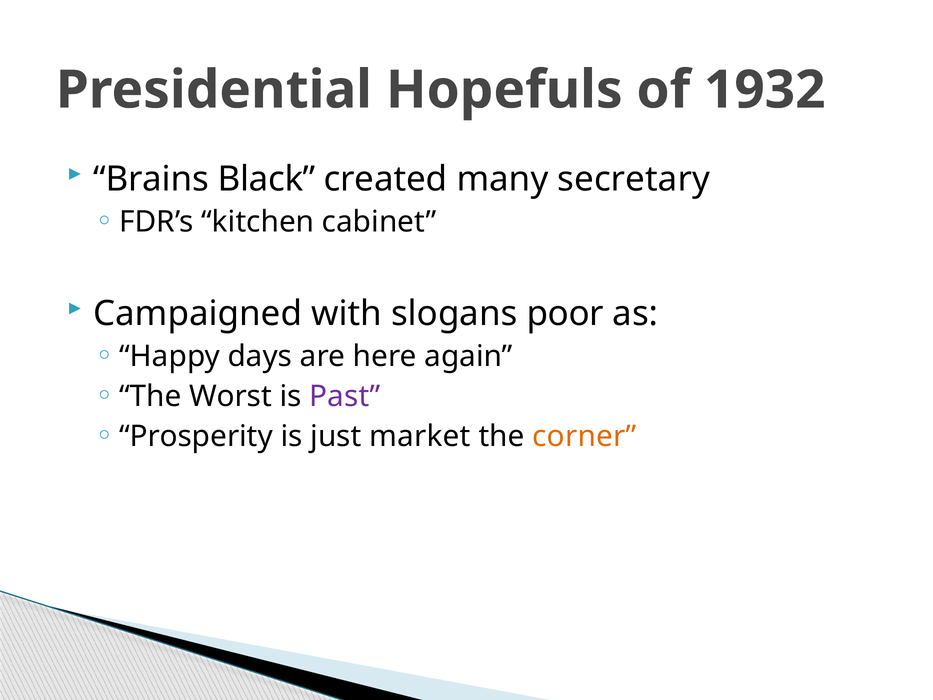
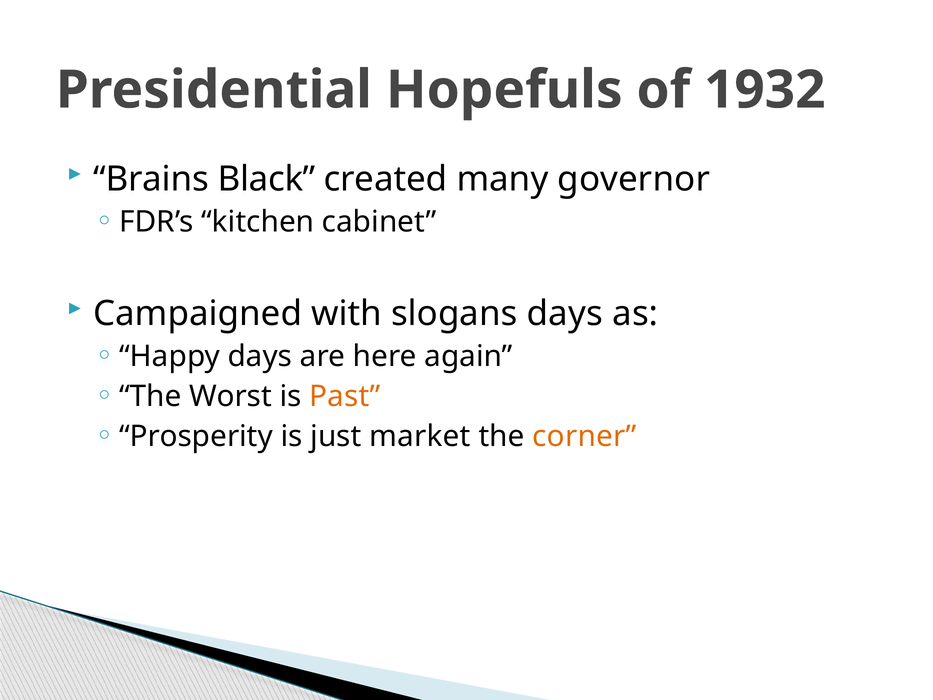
secretary: secretary -> governor
slogans poor: poor -> days
Past colour: purple -> orange
